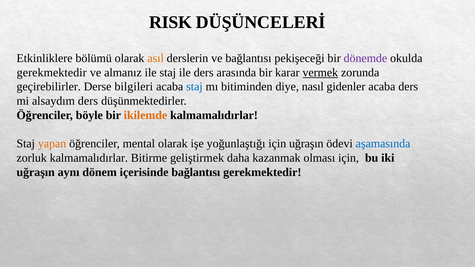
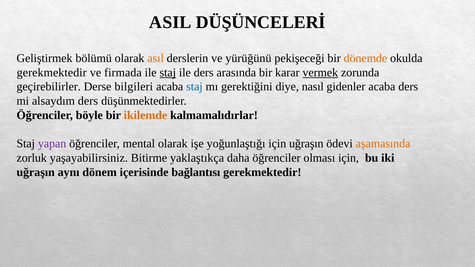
RISK: RISK -> ASIL
Etkinliklere: Etkinliklere -> Geliştirmek
ve bağlantısı: bağlantısı -> yürüğünü
dönemde colour: purple -> orange
almanız: almanız -> firmada
staj at (168, 72) underline: none -> present
bitiminden: bitiminden -> gerektiğini
yapan colour: orange -> purple
aşamasında colour: blue -> orange
zorluk kalmamalıdırlar: kalmamalıdırlar -> yaşayabilirsiniz
geliştirmek: geliştirmek -> yaklaştıkça
daha kazanmak: kazanmak -> öğrenciler
